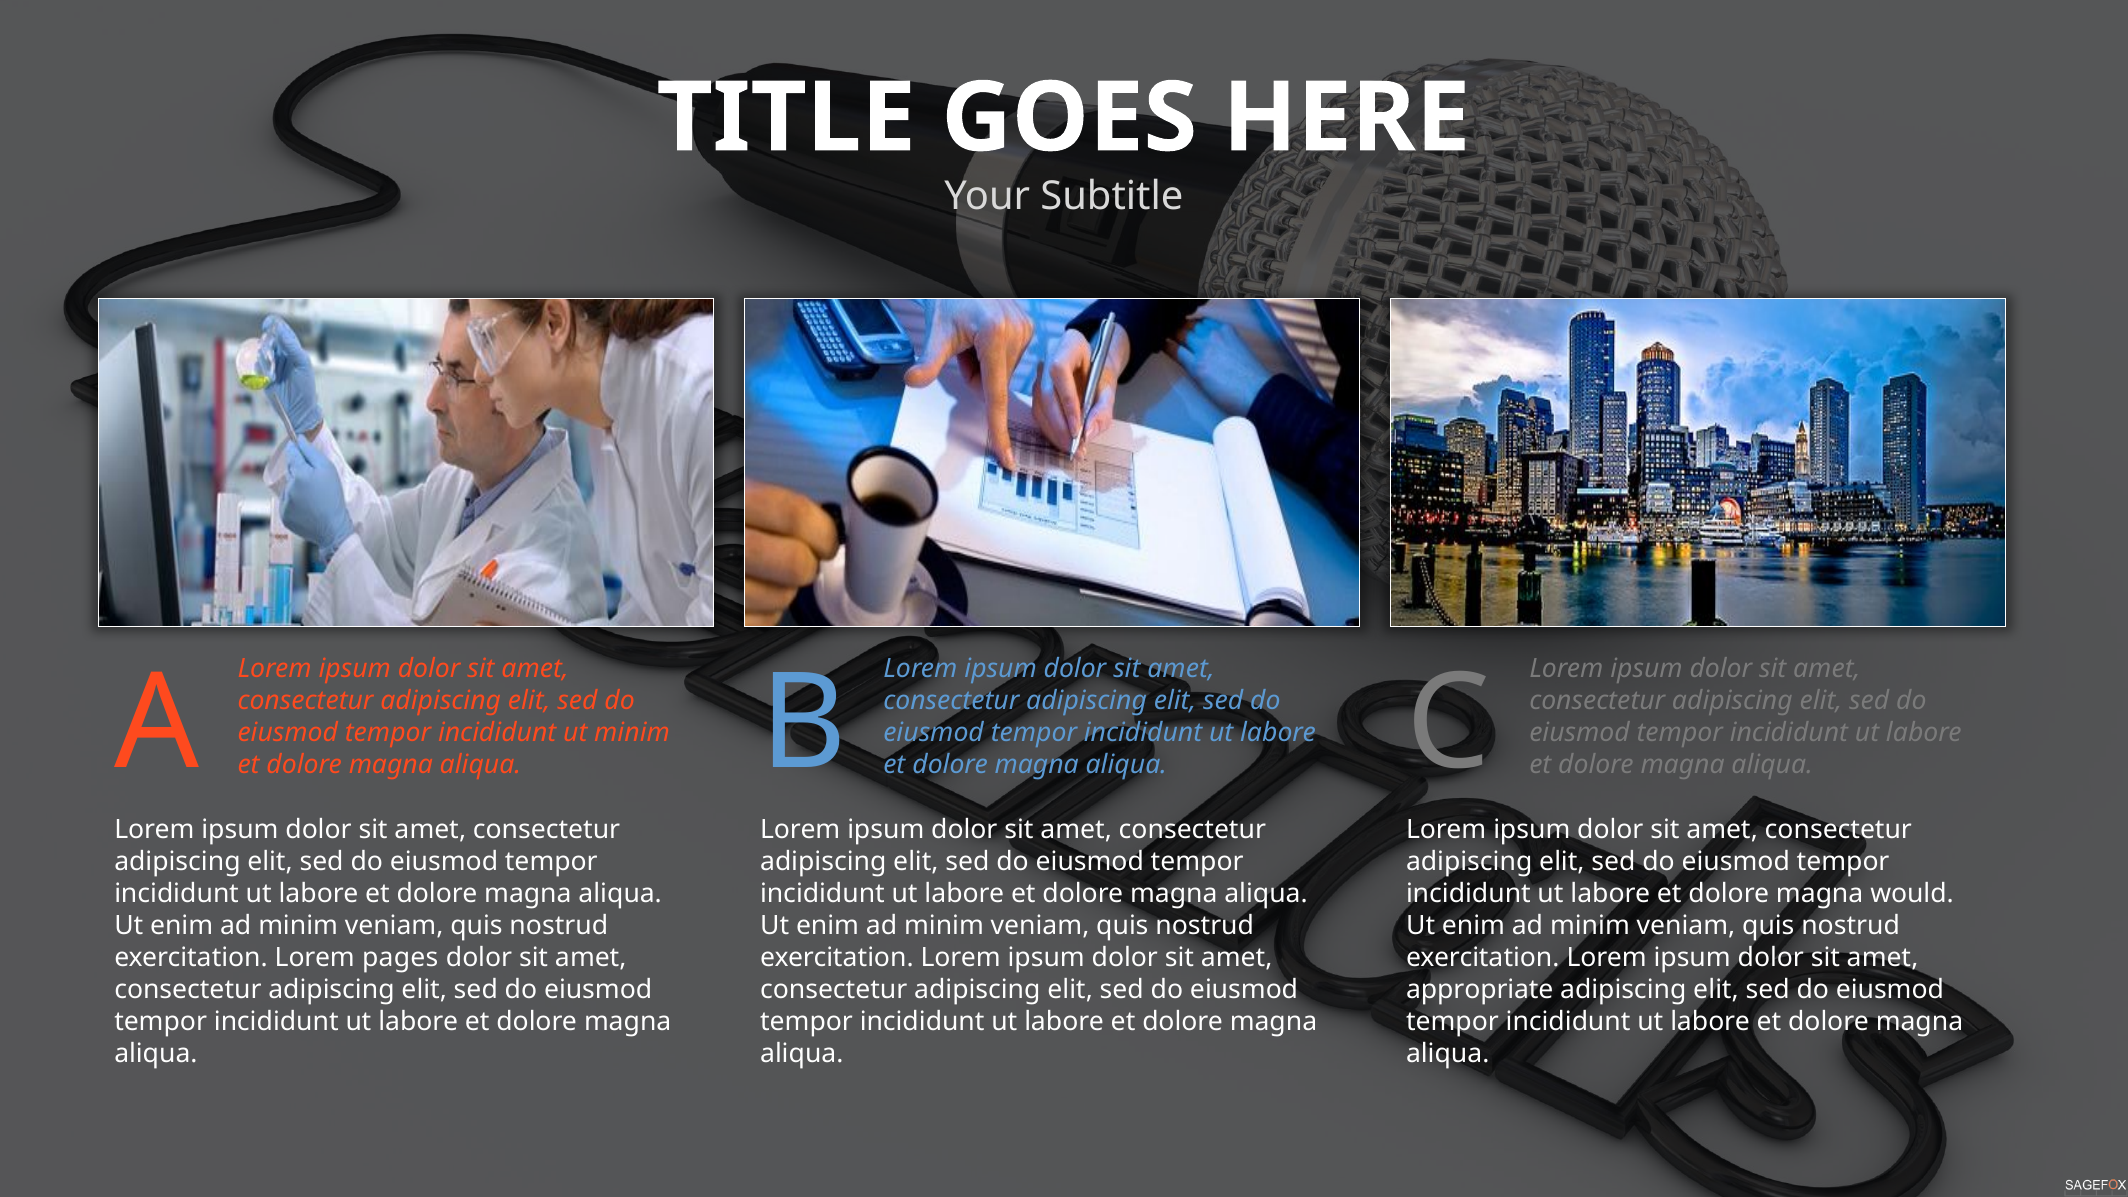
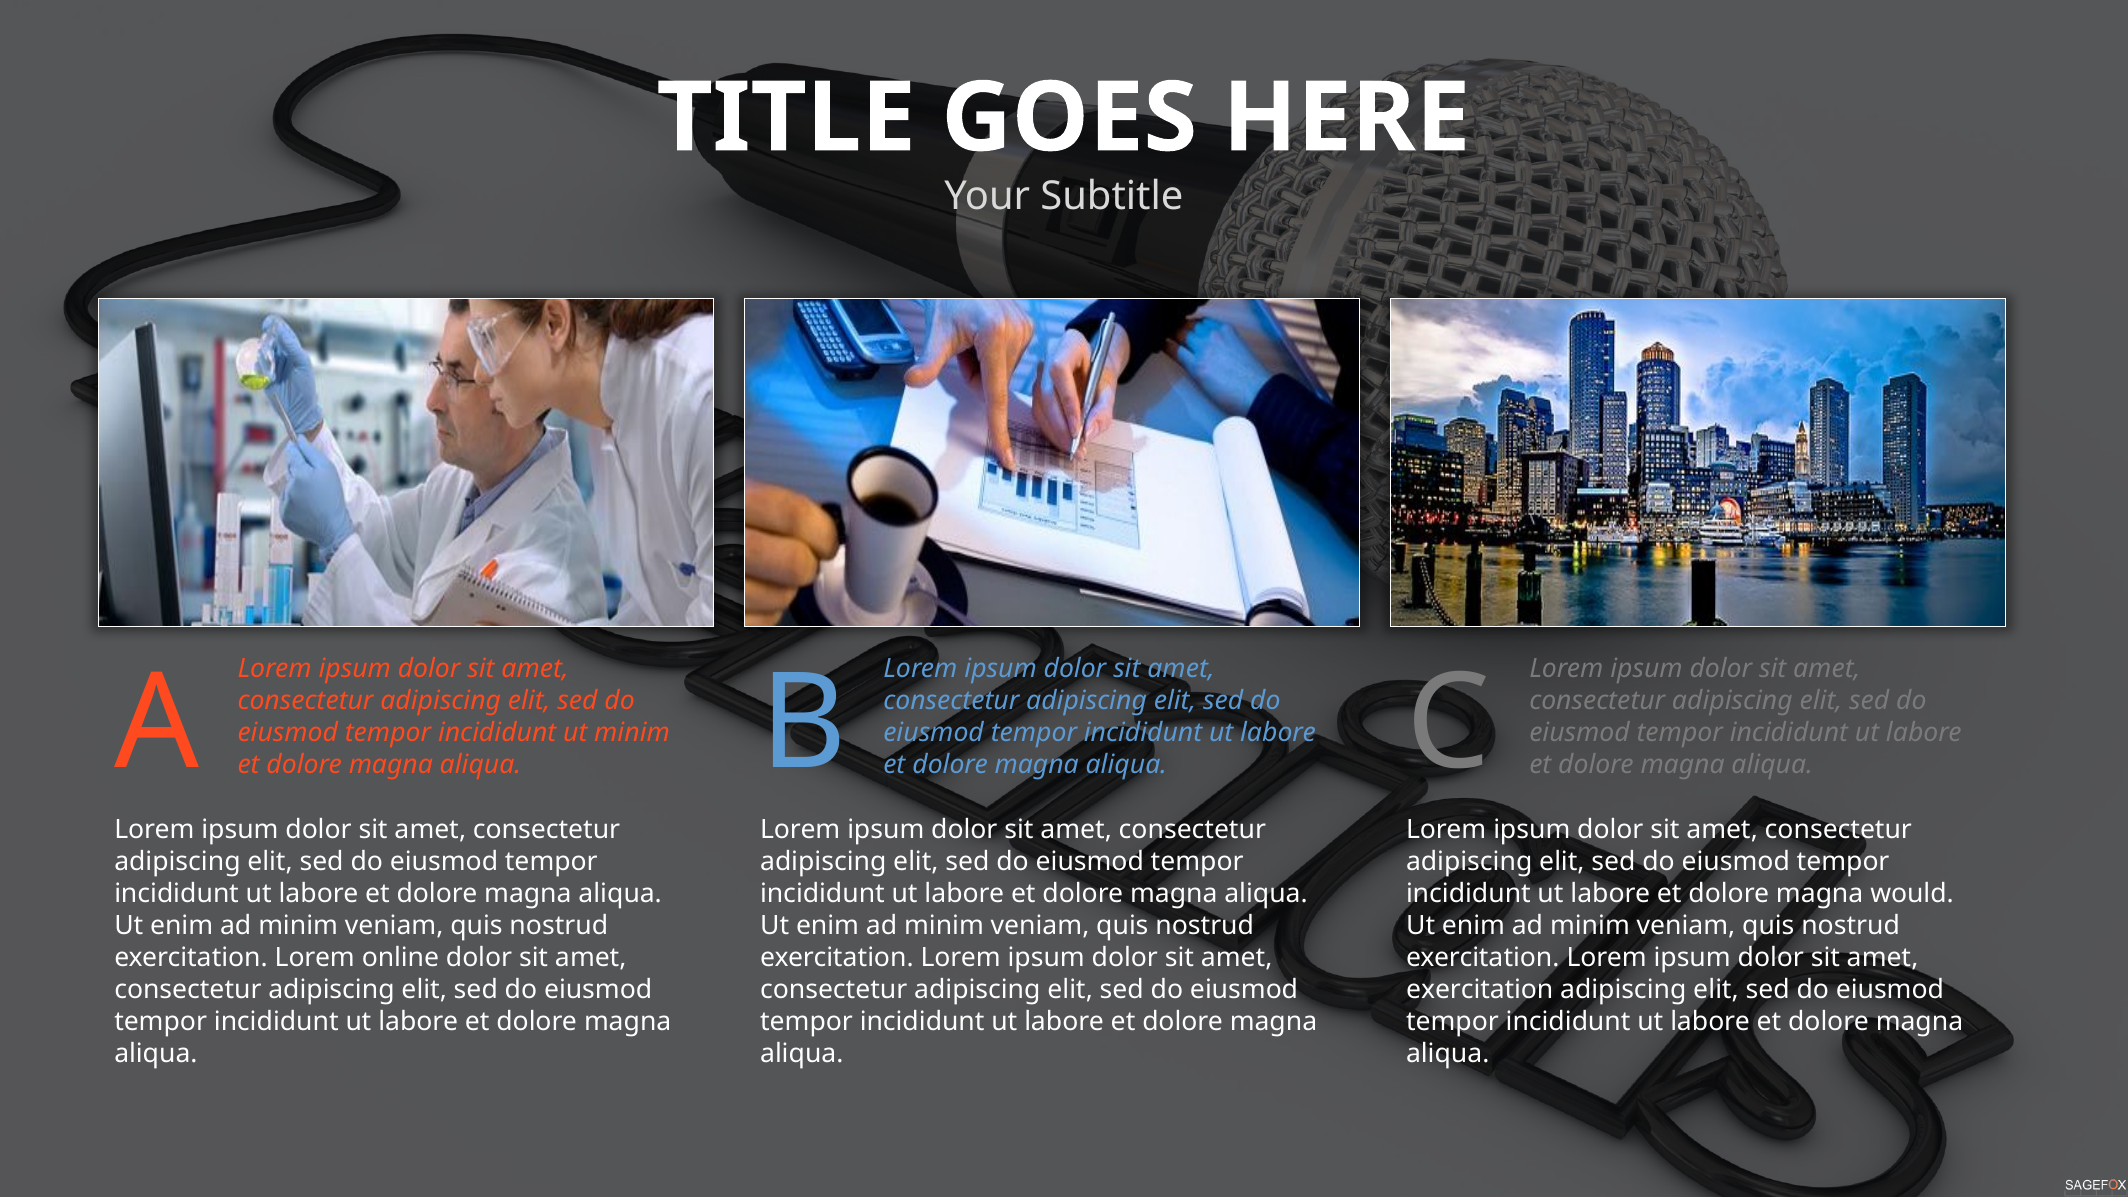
pages: pages -> online
appropriate at (1480, 989): appropriate -> exercitation
